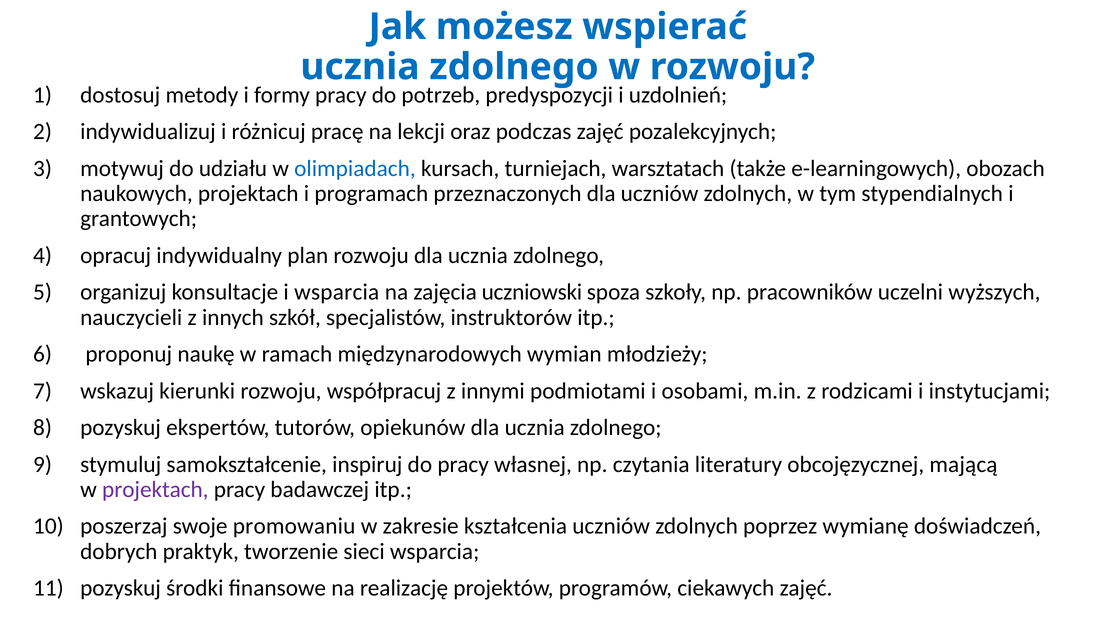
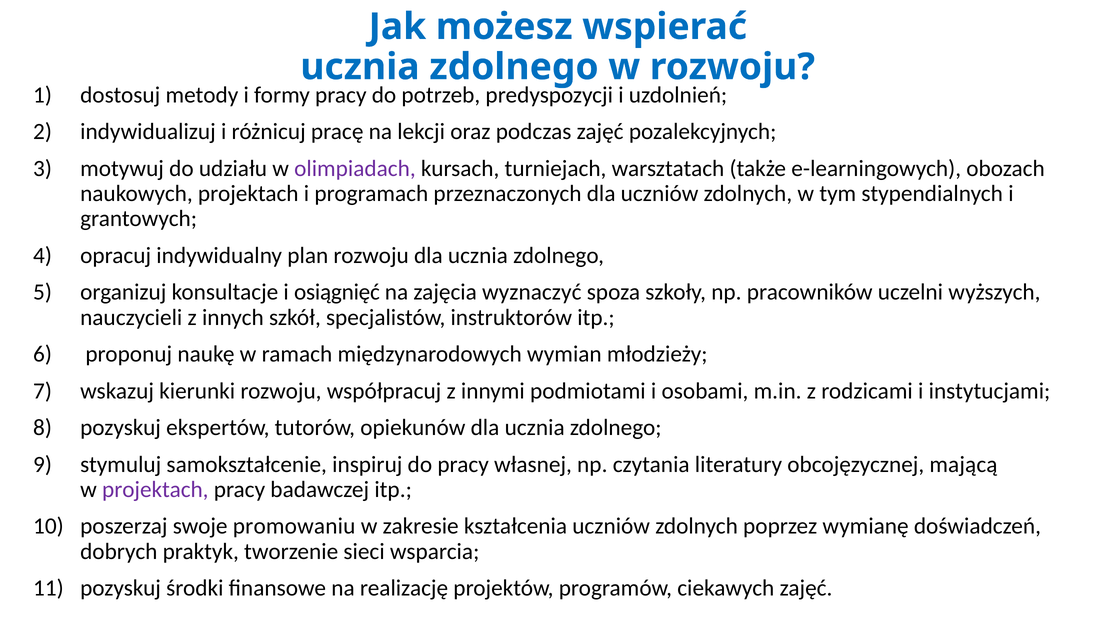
olimpiadach colour: blue -> purple
i wsparcia: wsparcia -> osiągnięć
uczniowski: uczniowski -> wyznaczyć
